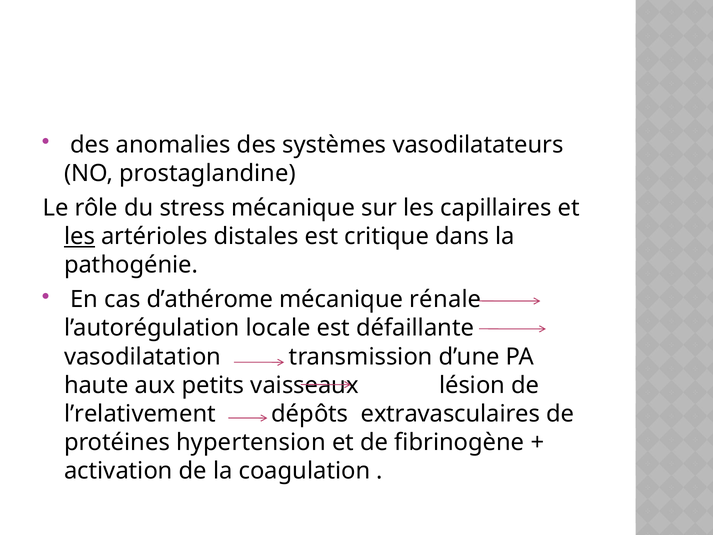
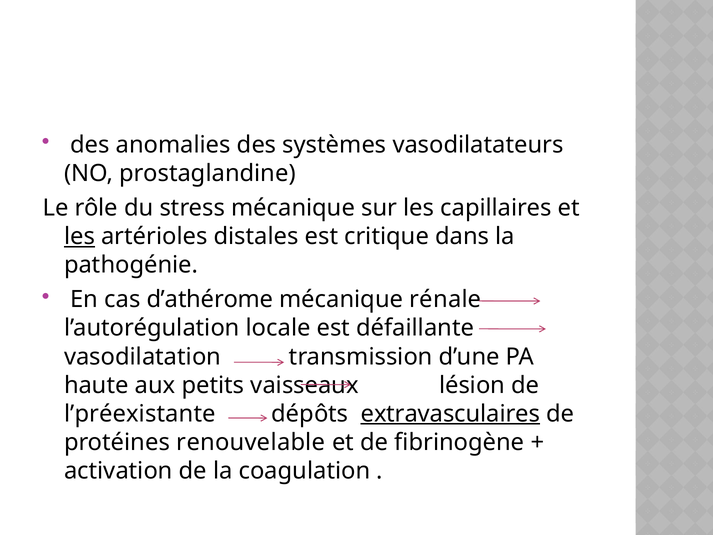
l’relativement: l’relativement -> l’préexistante
extravasculaires underline: none -> present
hypertension: hypertension -> renouvelable
